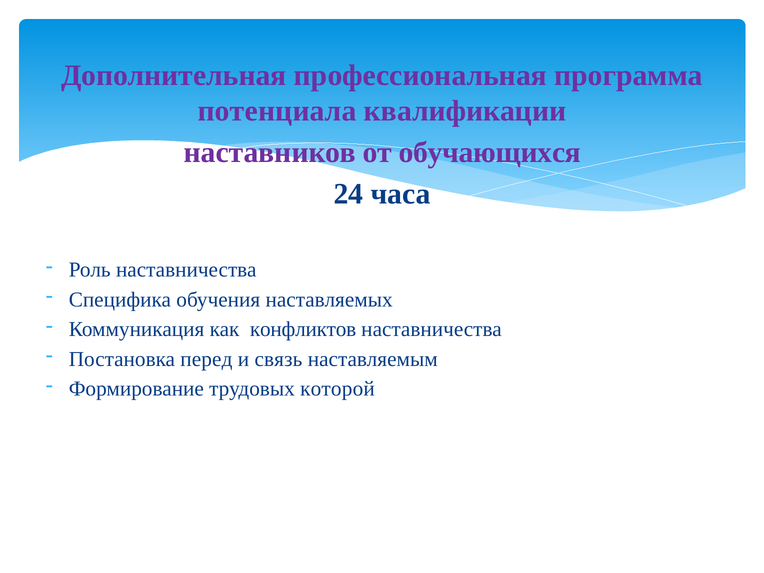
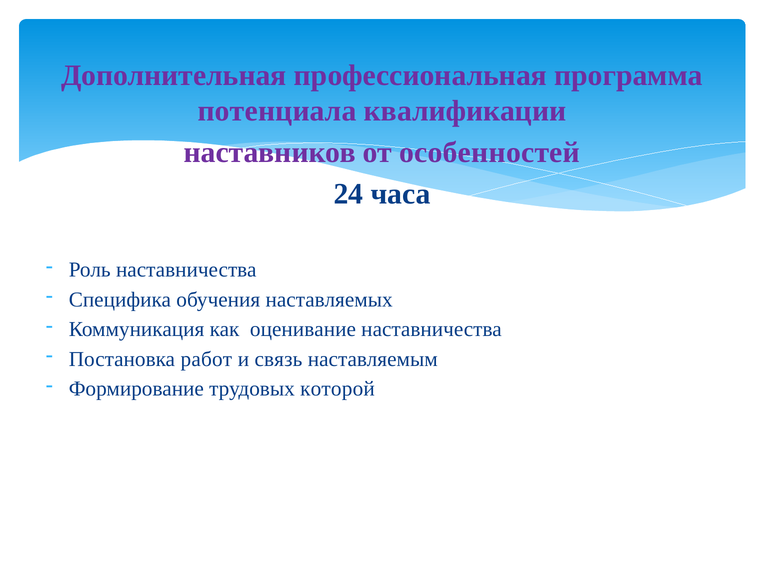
обучающихся: обучающихся -> особенностей
конфликтов: конфликтов -> оценивание
перед: перед -> работ
